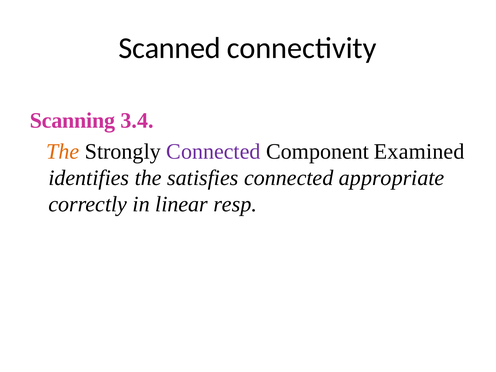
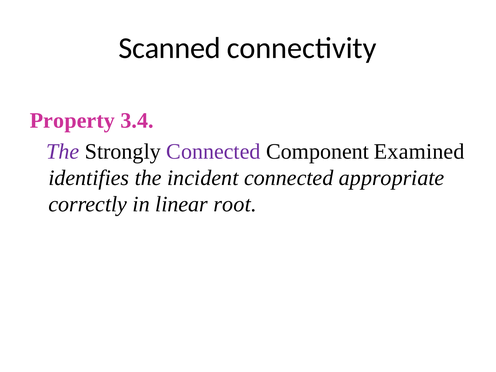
Scanning: Scanning -> Property
The at (63, 151) colour: orange -> purple
satisfies: satisfies -> incident
resp: resp -> root
